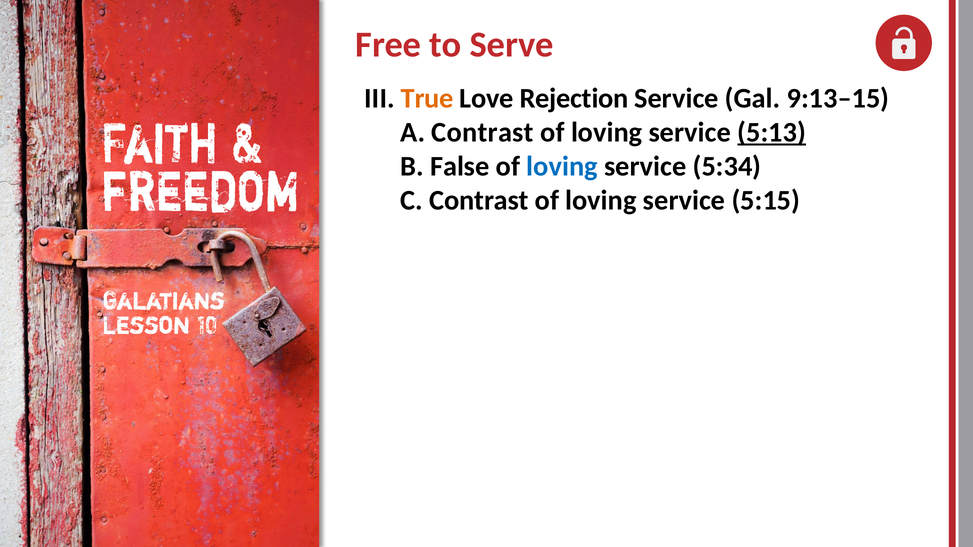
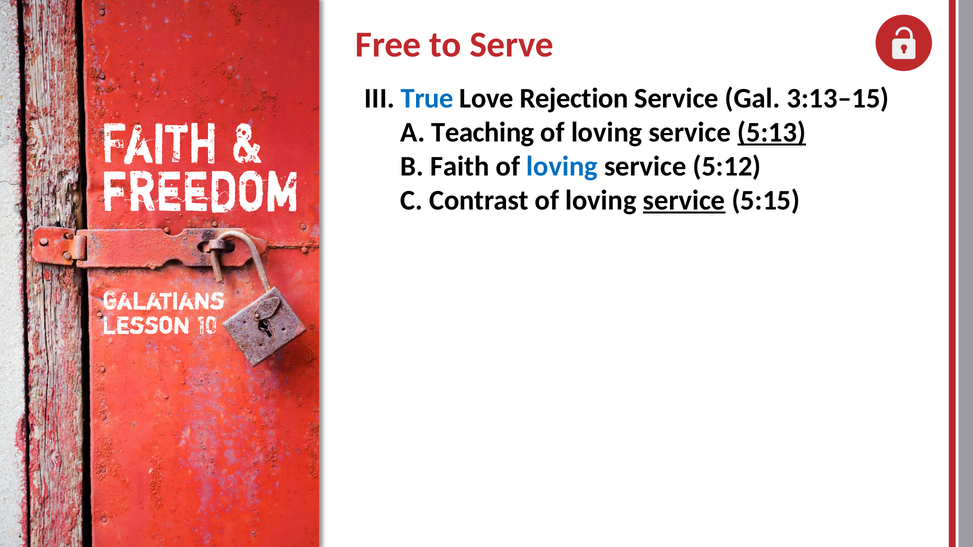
True colour: orange -> blue
9:13–15: 9:13–15 -> 3:13–15
A Contrast: Contrast -> Teaching
False: False -> Faith
5:34: 5:34 -> 5:12
service at (684, 201) underline: none -> present
